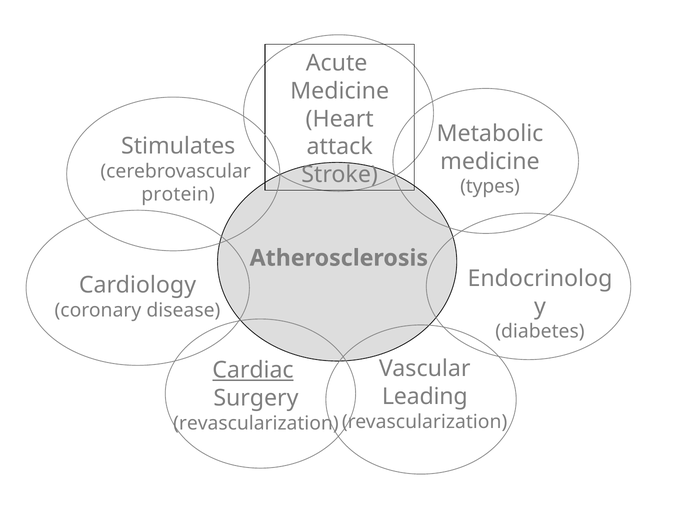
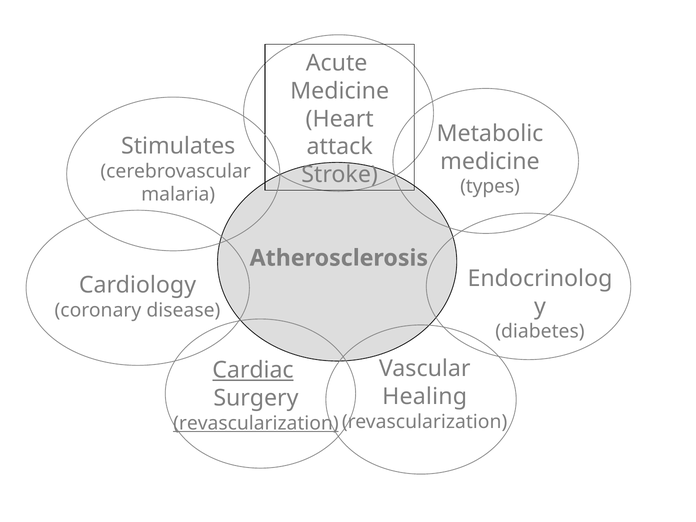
protein: protein -> malaria
Leading: Leading -> Healing
revascularization at (256, 423) underline: none -> present
